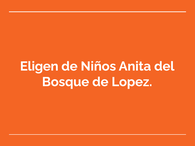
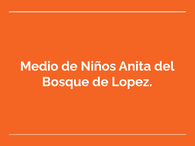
Eligen: Eligen -> Medio
